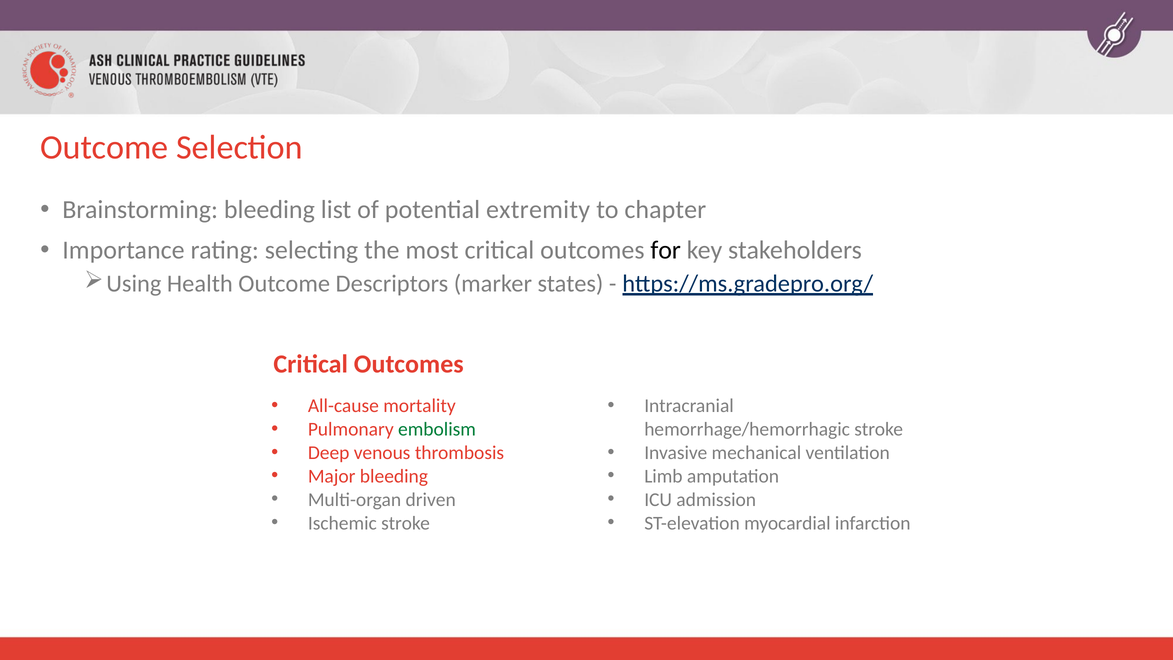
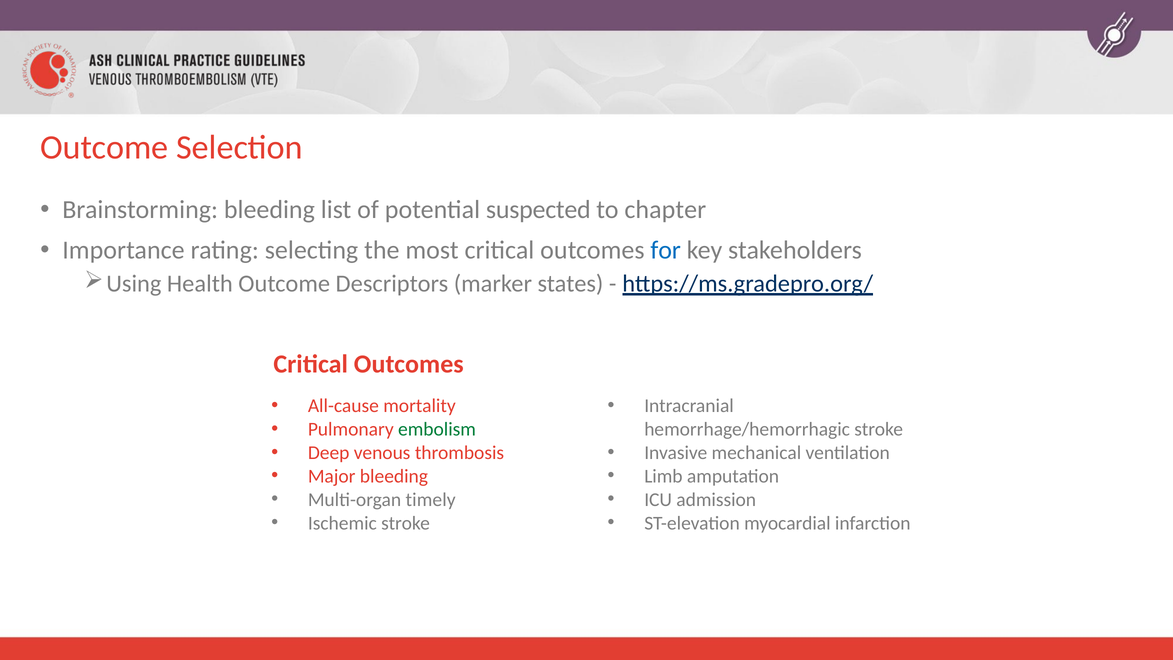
extremity: extremity -> suspected
for colour: black -> blue
driven: driven -> timely
